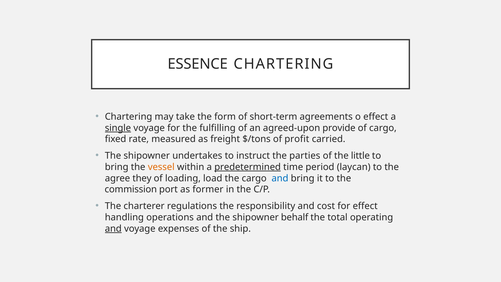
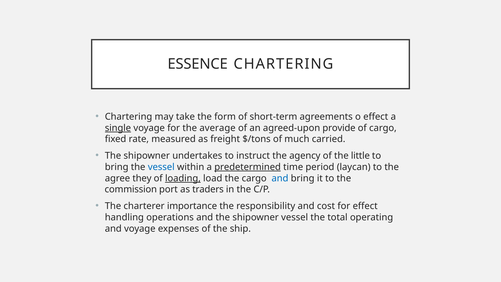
fulfilling: fulfilling -> average
profit: profit -> much
parties: parties -> agency
vessel at (161, 167) colour: orange -> blue
loading underline: none -> present
former: former -> traders
regulations: regulations -> importance
shipowner behalf: behalf -> vessel
and at (113, 228) underline: present -> none
